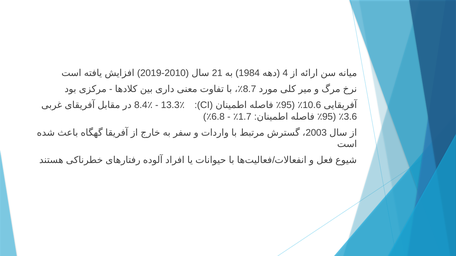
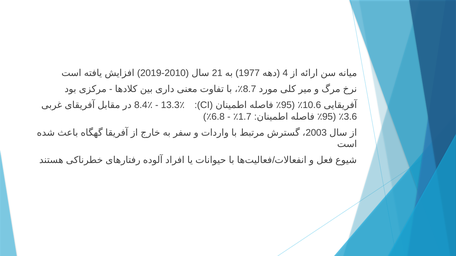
1984: 1984 -> 1977
